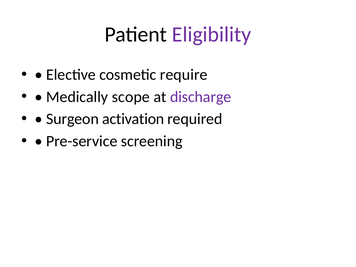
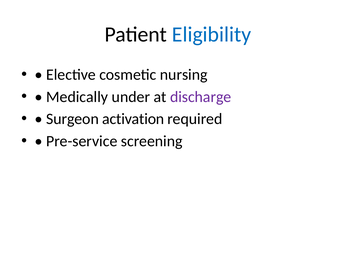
Eligibility colour: purple -> blue
require: require -> nursing
scope: scope -> under
